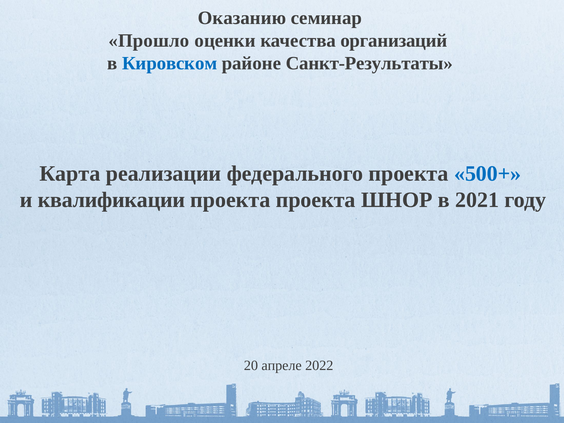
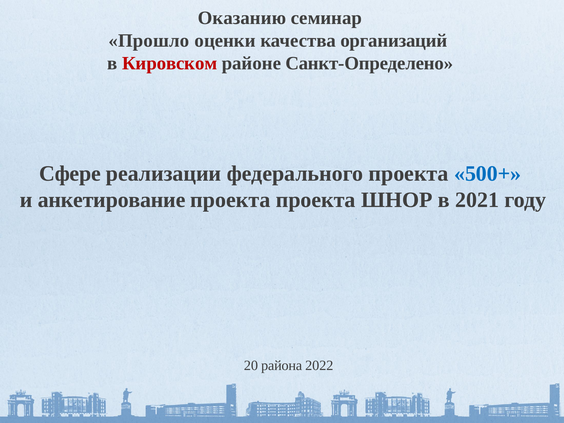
Кировском colour: blue -> red
Санкт-Результаты: Санкт-Результаты -> Санкт-Определено
Карта: Карта -> Сфере
квалификации: квалификации -> анкетирование
апреле: апреле -> района
